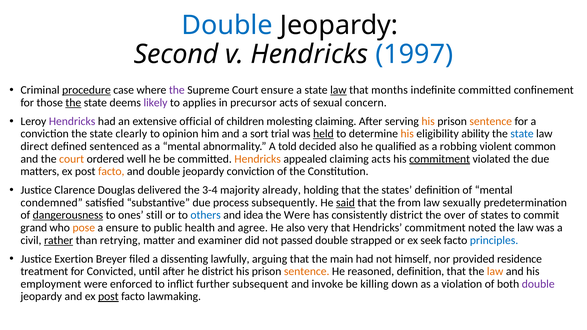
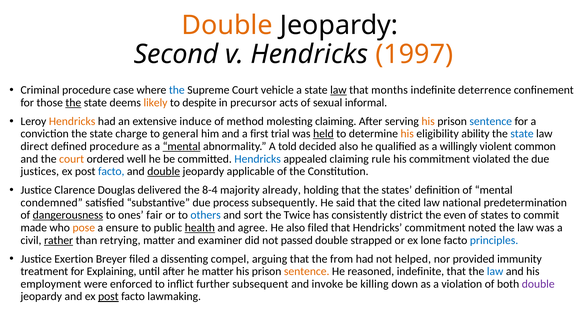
Double at (227, 25) colour: blue -> orange
1997 colour: blue -> orange
procedure at (86, 90) underline: present -> none
the at (177, 90) colour: purple -> blue
Court ensure: ensure -> vehicle
indefinite committed: committed -> deterrence
likely colour: purple -> orange
applies: applies -> despite
concern: concern -> informal
Hendricks at (72, 121) colour: purple -> orange
official: official -> induce
children: children -> method
sentence at (491, 121) colour: orange -> blue
clearly: clearly -> charge
opinion: opinion -> general
sort: sort -> first
defined sentenced: sentenced -> procedure
mental at (182, 146) underline: none -> present
robbing: robbing -> willingly
Hendricks at (258, 159) colour: orange -> blue
claiming acts: acts -> rule
commitment at (440, 159) underline: present -> none
matters: matters -> justices
facto at (111, 171) colour: orange -> blue
double at (164, 171) underline: none -> present
jeopardy conviction: conviction -> applicable
3-4: 3-4 -> 8-4
said underline: present -> none
from: from -> cited
sexually: sexually -> national
still: still -> fair
idea: idea -> sort
the Were: Were -> Twice
over: over -> even
grand: grand -> made
health underline: none -> present
also very: very -> filed
seek: seek -> lone
lawfully: lawfully -> compel
main: main -> from
himself: himself -> helped
residence: residence -> immunity
Convicted: Convicted -> Explaining
he district: district -> matter
reasoned definition: definition -> indefinite
law at (495, 272) colour: orange -> blue
